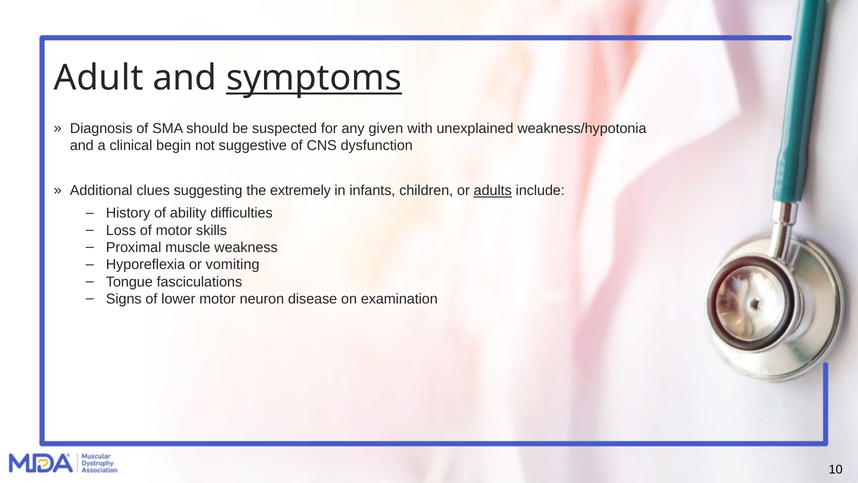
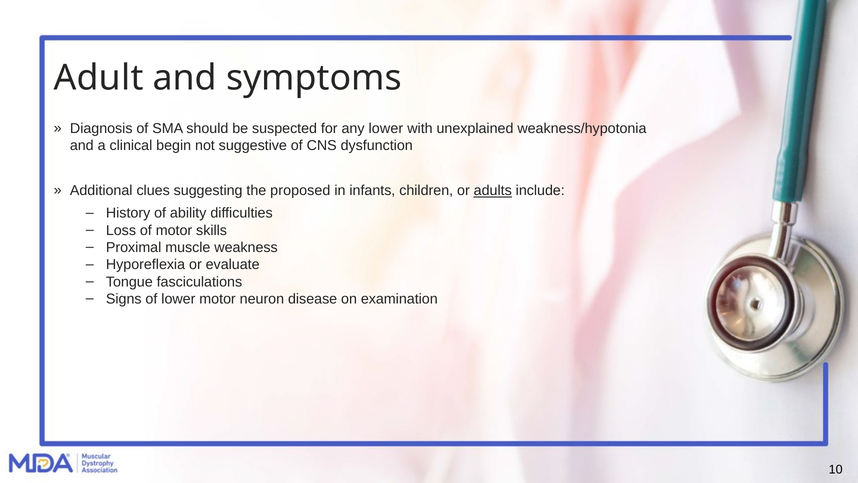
symptoms underline: present -> none
any given: given -> lower
extremely: extremely -> proposed
vomiting: vomiting -> evaluate
